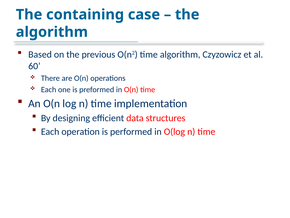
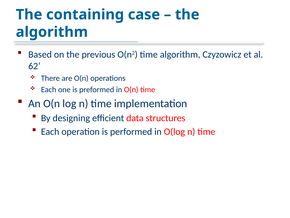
60: 60 -> 62
